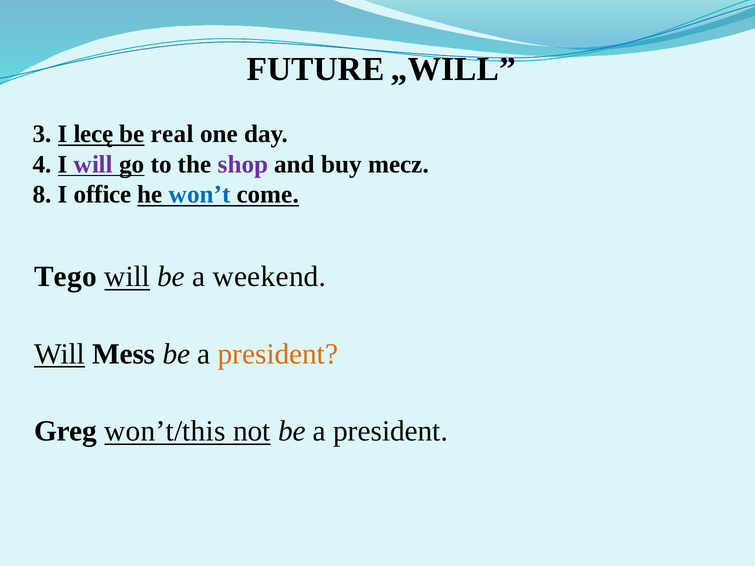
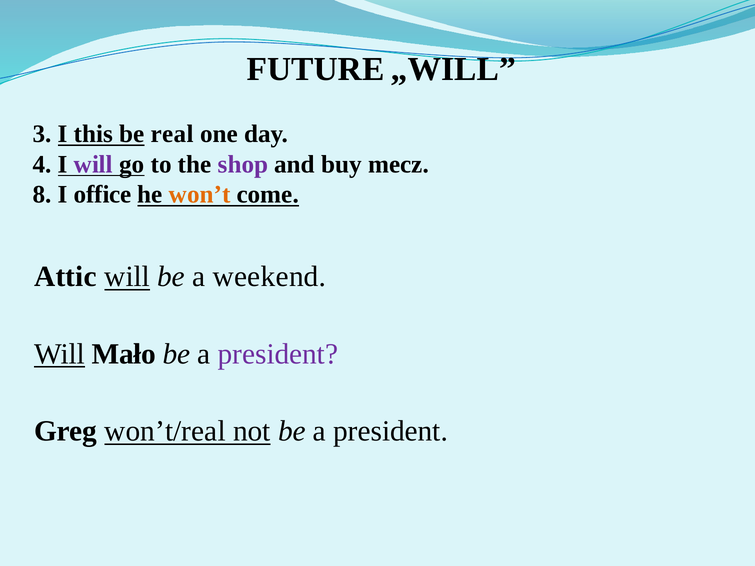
lecę: lecę -> this
won’t colour: blue -> orange
Tego: Tego -> Attic
Mess: Mess -> Mało
president at (278, 354) colour: orange -> purple
won’t/this: won’t/this -> won’t/real
